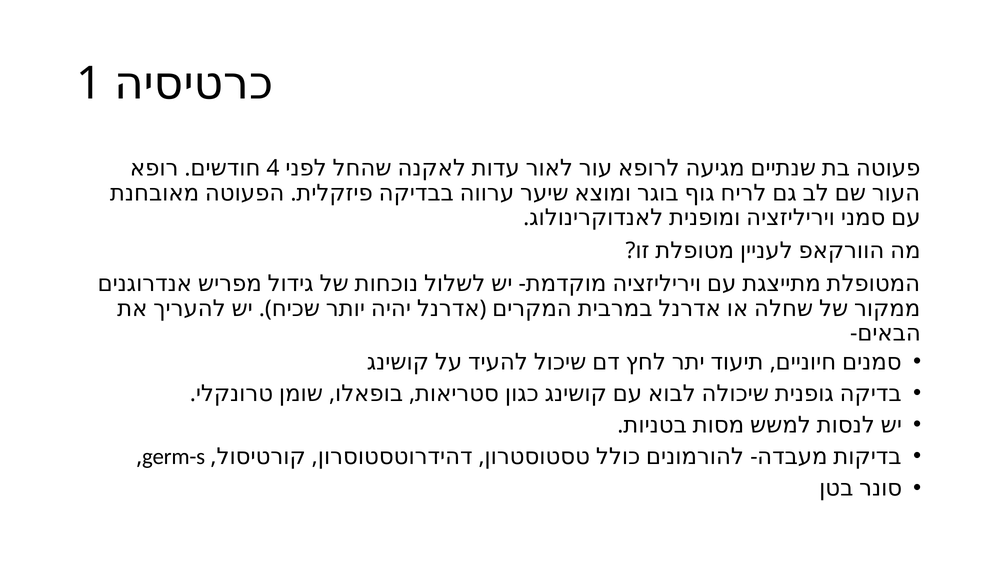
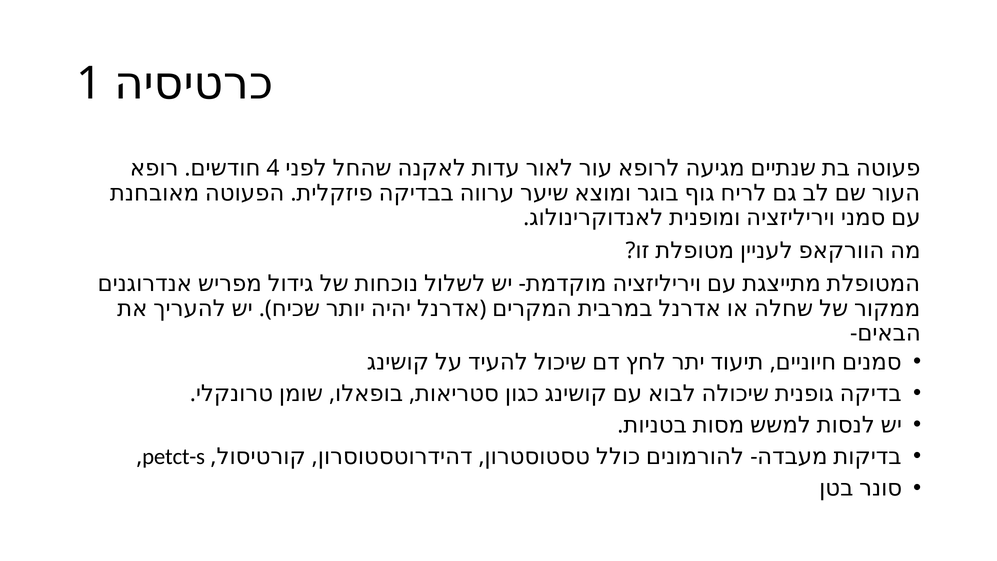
germ-s: germ-s -> petct-s
